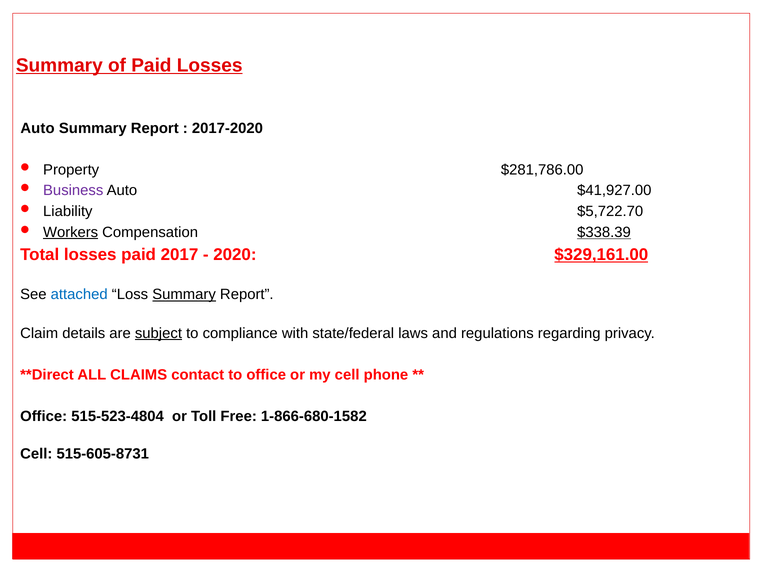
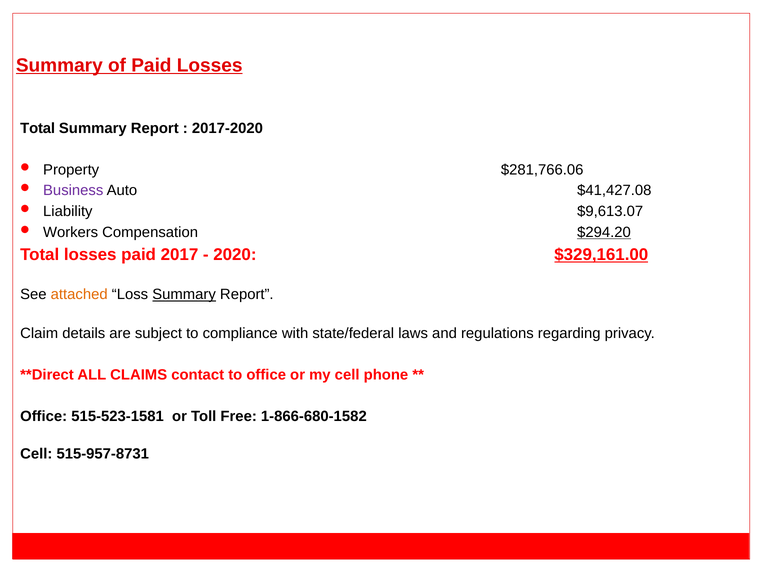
Auto at (37, 128): Auto -> Total
$281,786.00: $281,786.00 -> $281,766.06
$41,927.00: $41,927.00 -> $41,427.08
$5,722.70: $5,722.70 -> $9,613.07
Workers underline: present -> none
$338.39: $338.39 -> $294.20
attached colour: blue -> orange
subject underline: present -> none
515-523-4804: 515-523-4804 -> 515-523-1581
515-605-8731: 515-605-8731 -> 515-957-8731
